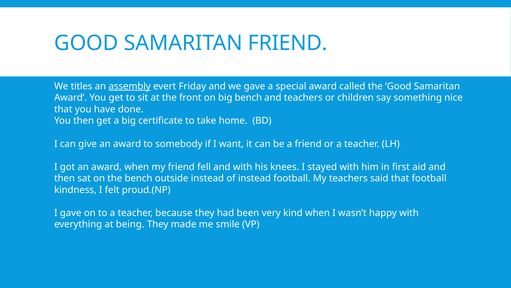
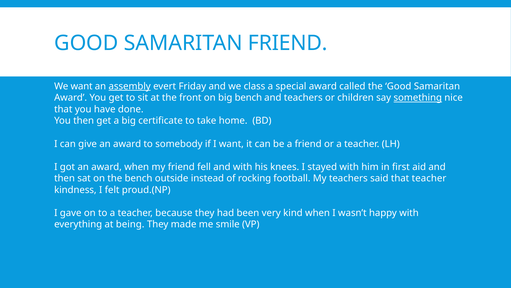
We titles: titles -> want
we gave: gave -> class
something underline: none -> present
of instead: instead -> rocking
that football: football -> teacher
